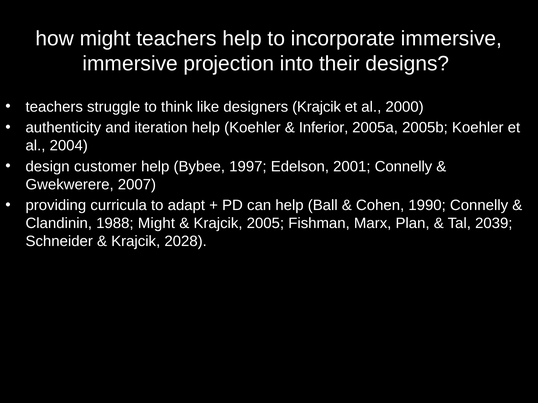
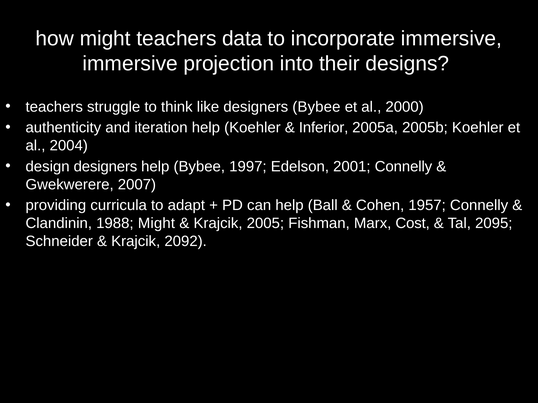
teachers help: help -> data
designers Krajcik: Krajcik -> Bybee
design customer: customer -> designers
1990: 1990 -> 1957
Plan: Plan -> Cost
2039: 2039 -> 2095
2028: 2028 -> 2092
